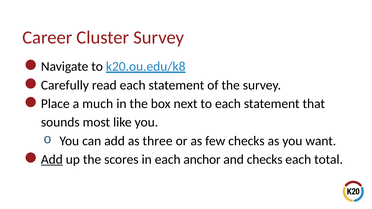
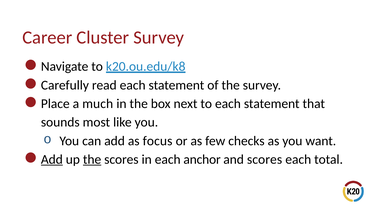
three: three -> focus
the at (92, 160) underline: none -> present
and checks: checks -> scores
